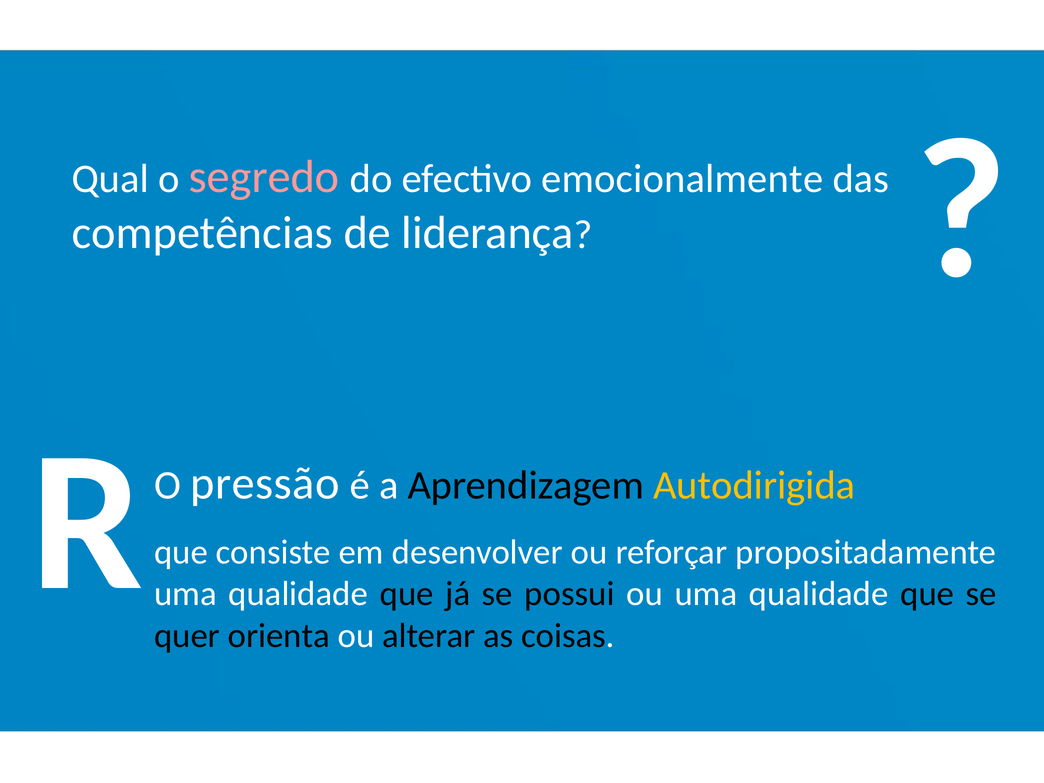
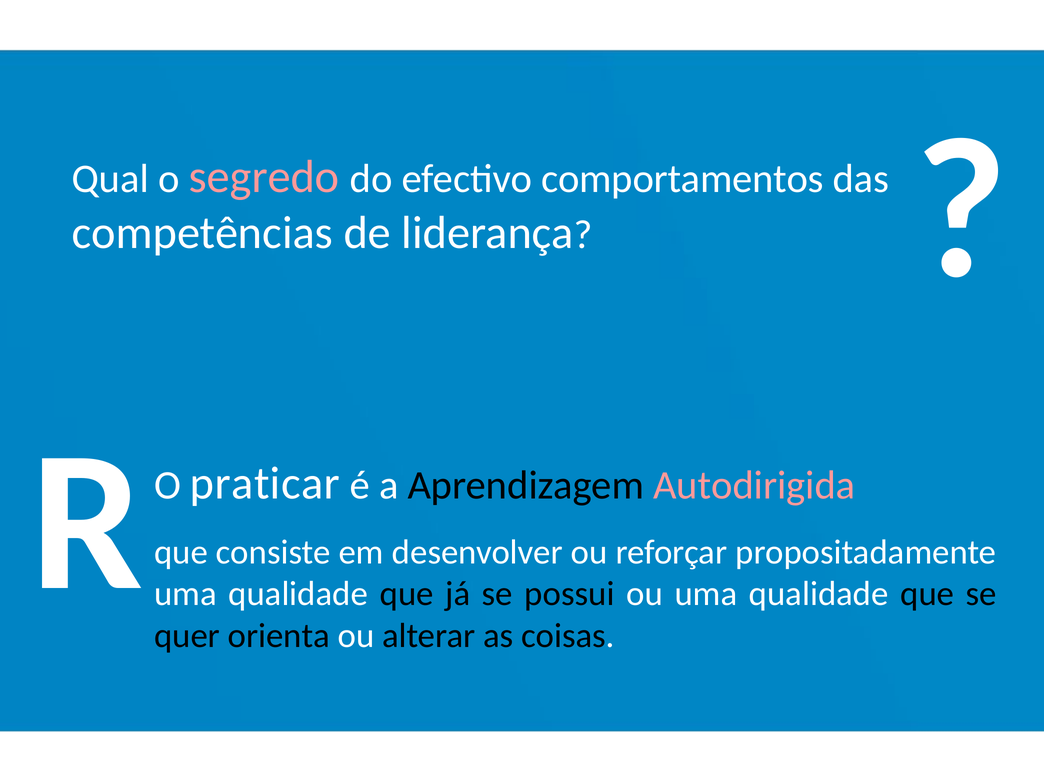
emocionalmente: emocionalmente -> comportamentos
pressão: pressão -> praticar
Autodirigida colour: yellow -> pink
